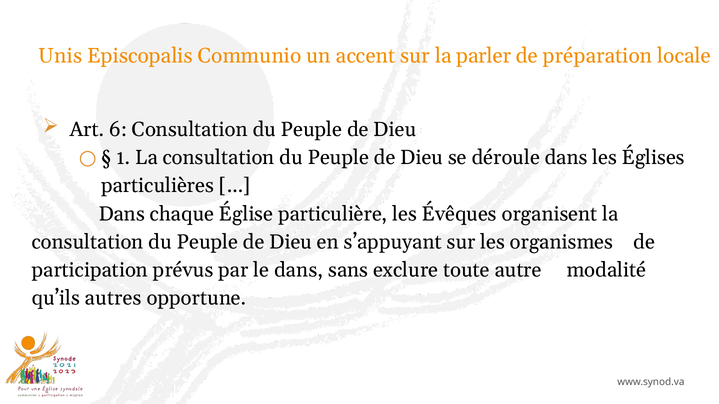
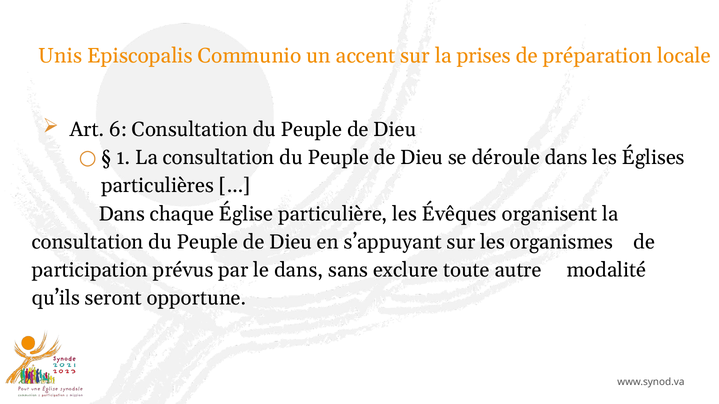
parler: parler -> prises
autres: autres -> seront
